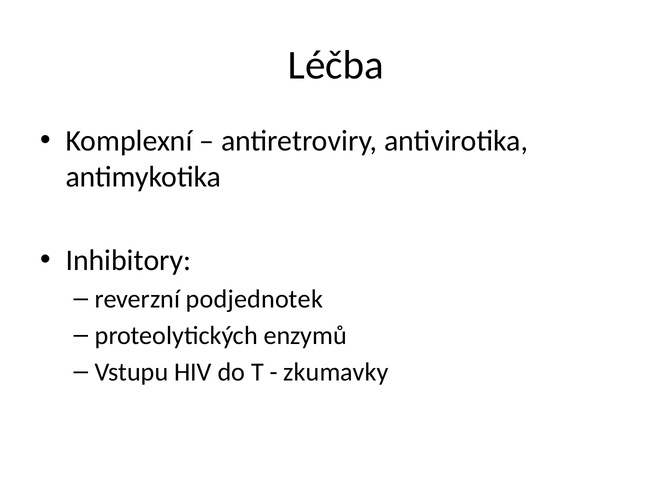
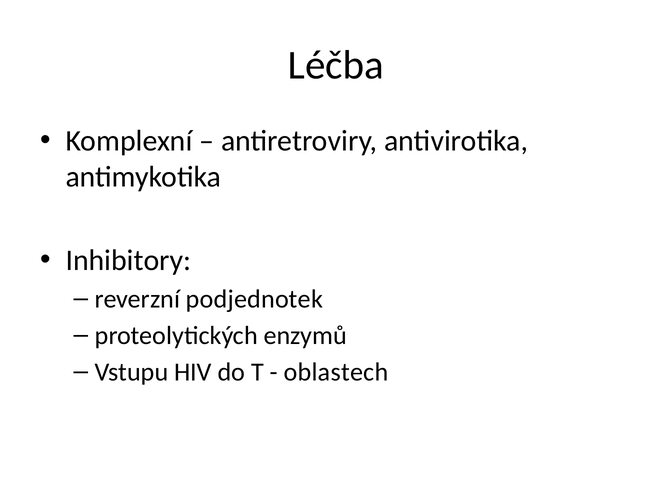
zkumavky: zkumavky -> oblastech
